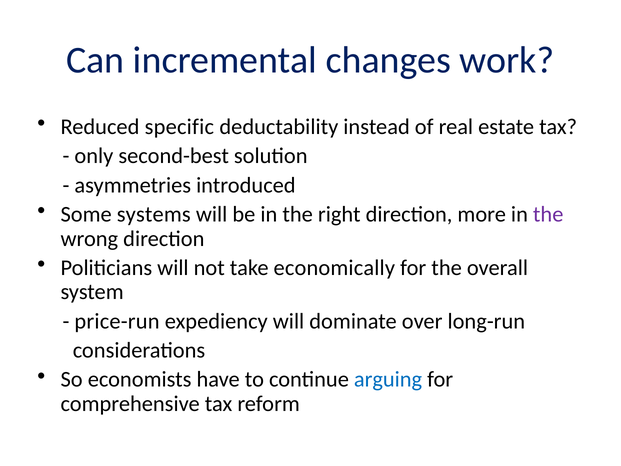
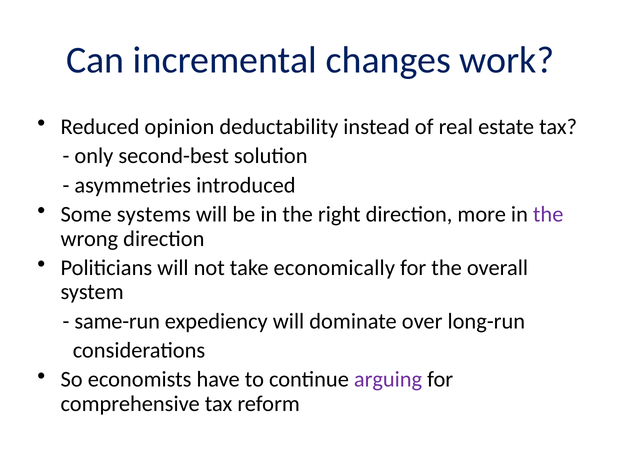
specific: specific -> opinion
price-run: price-run -> same-run
arguing colour: blue -> purple
